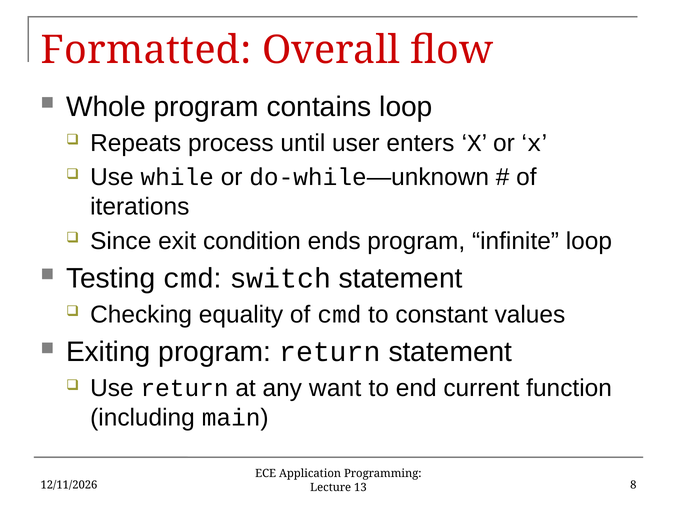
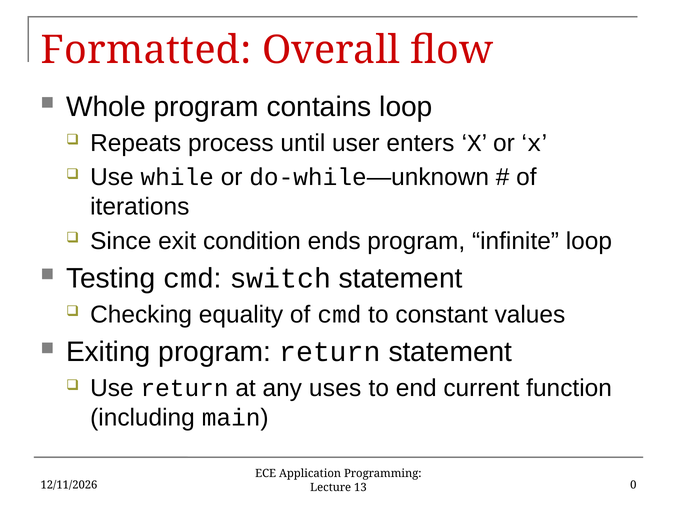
want: want -> uses
8: 8 -> 0
